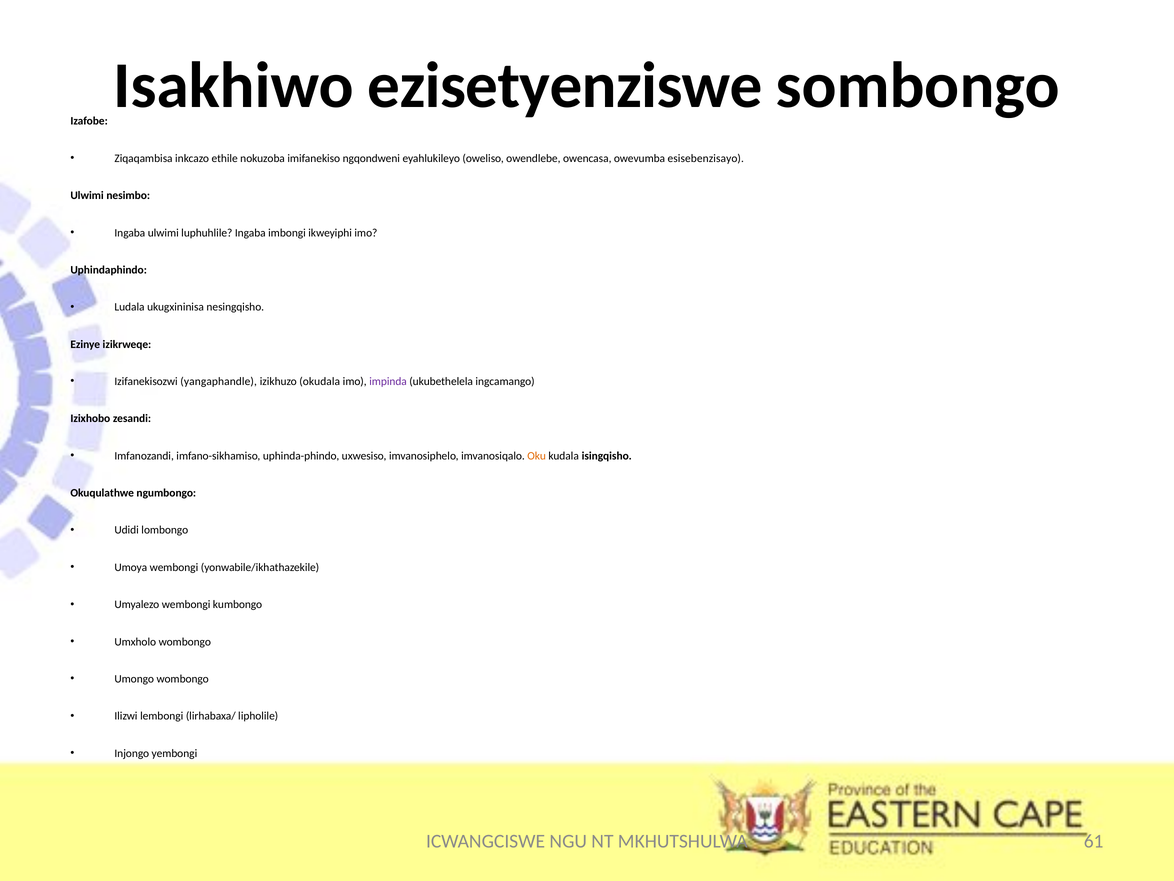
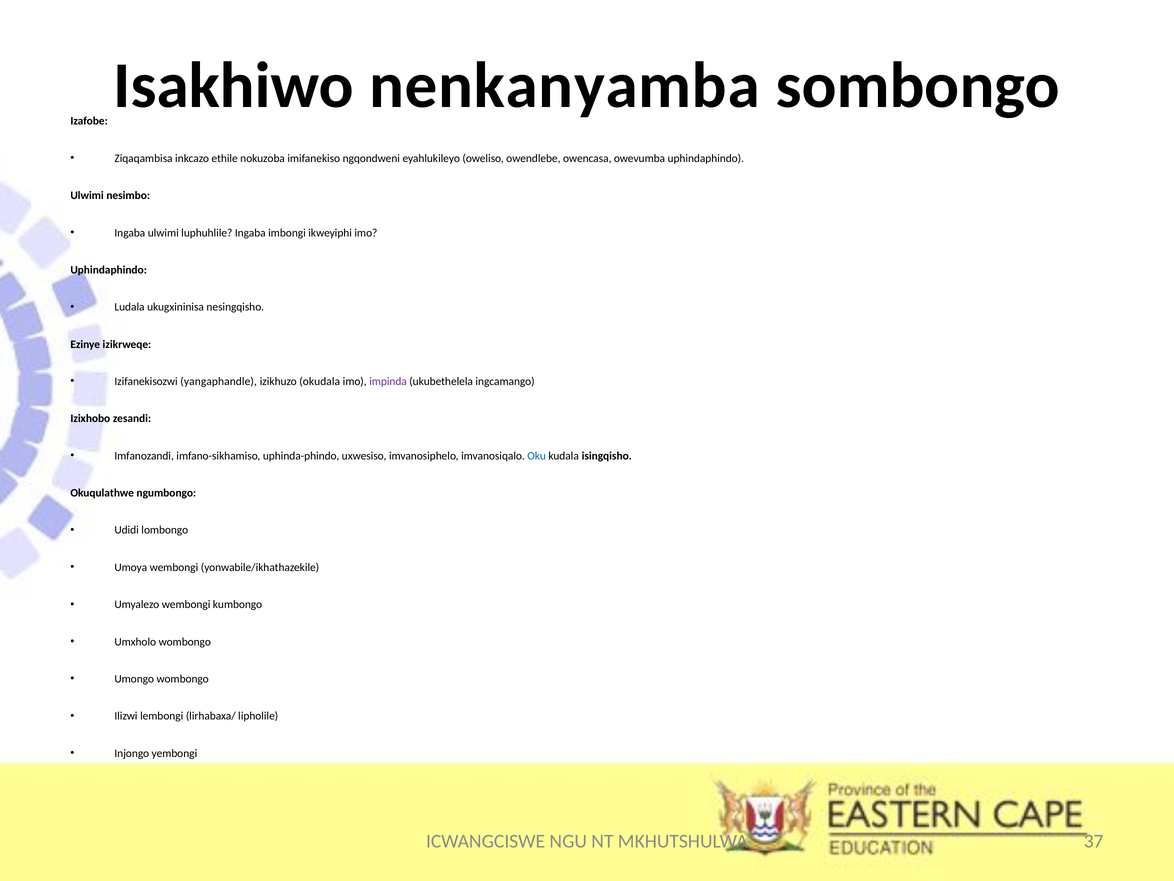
ezisetyenziswe: ezisetyenziswe -> nenkanyamba
owevumba esisebenzisayo: esisebenzisayo -> uphindaphindo
Oku colour: orange -> blue
61: 61 -> 37
